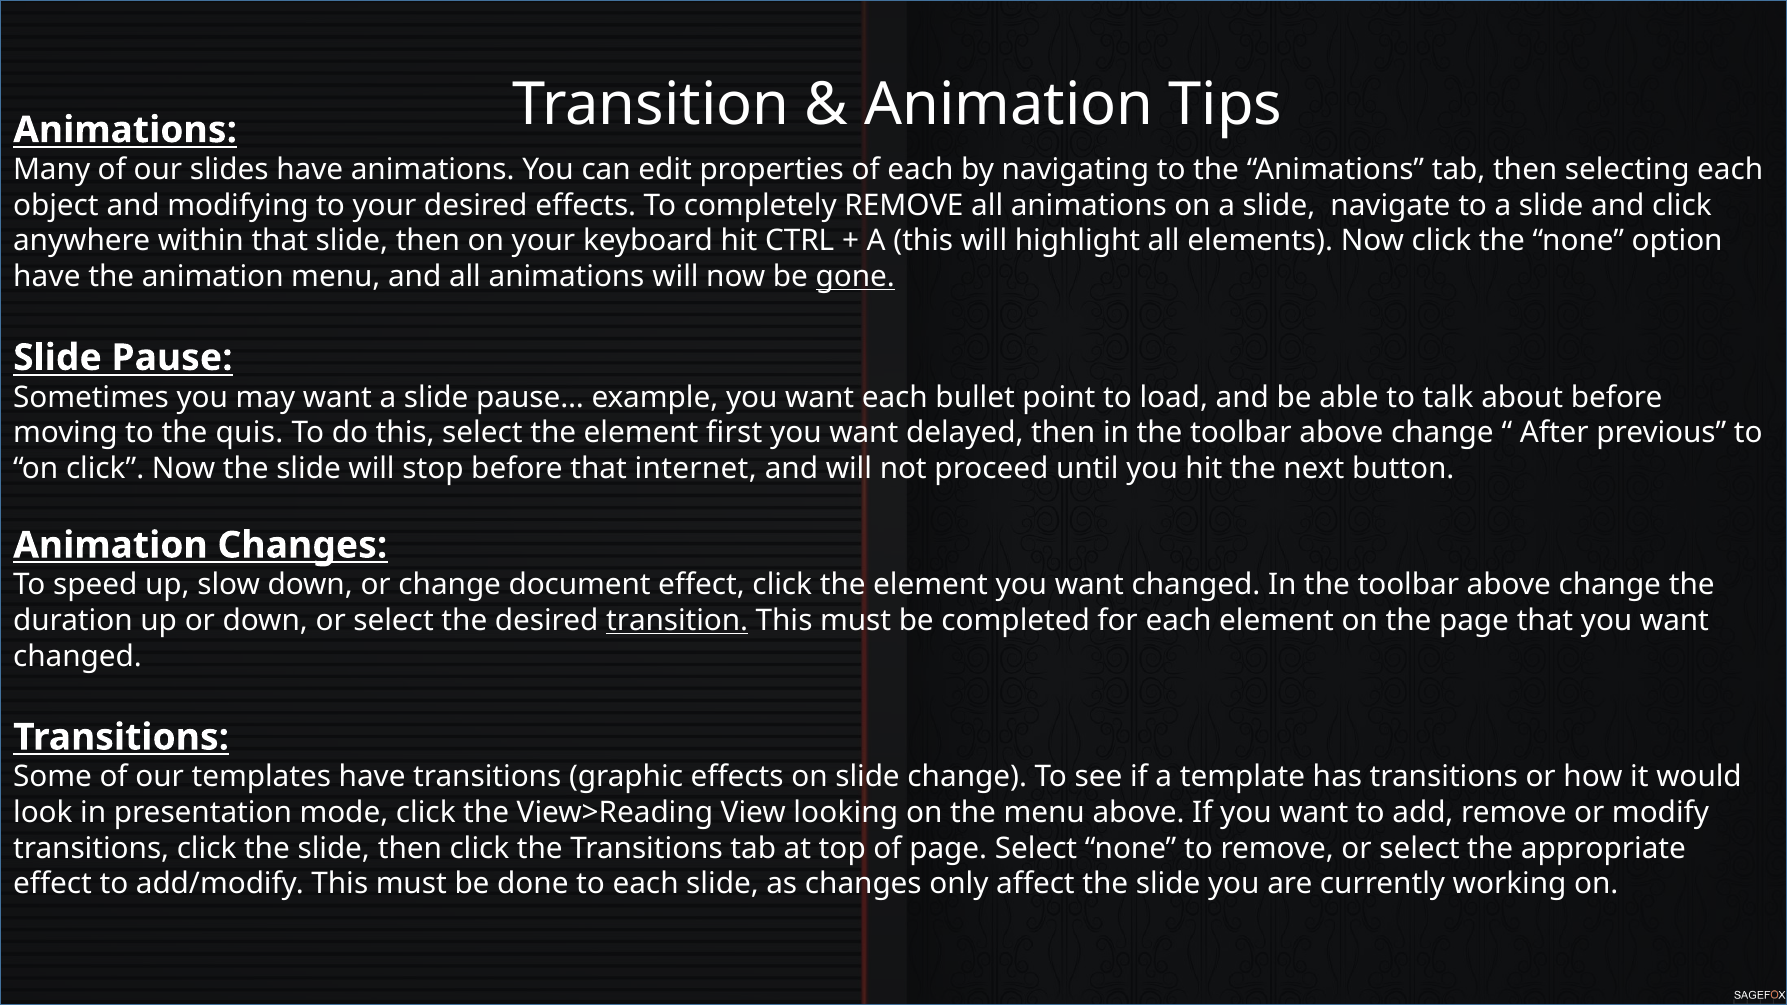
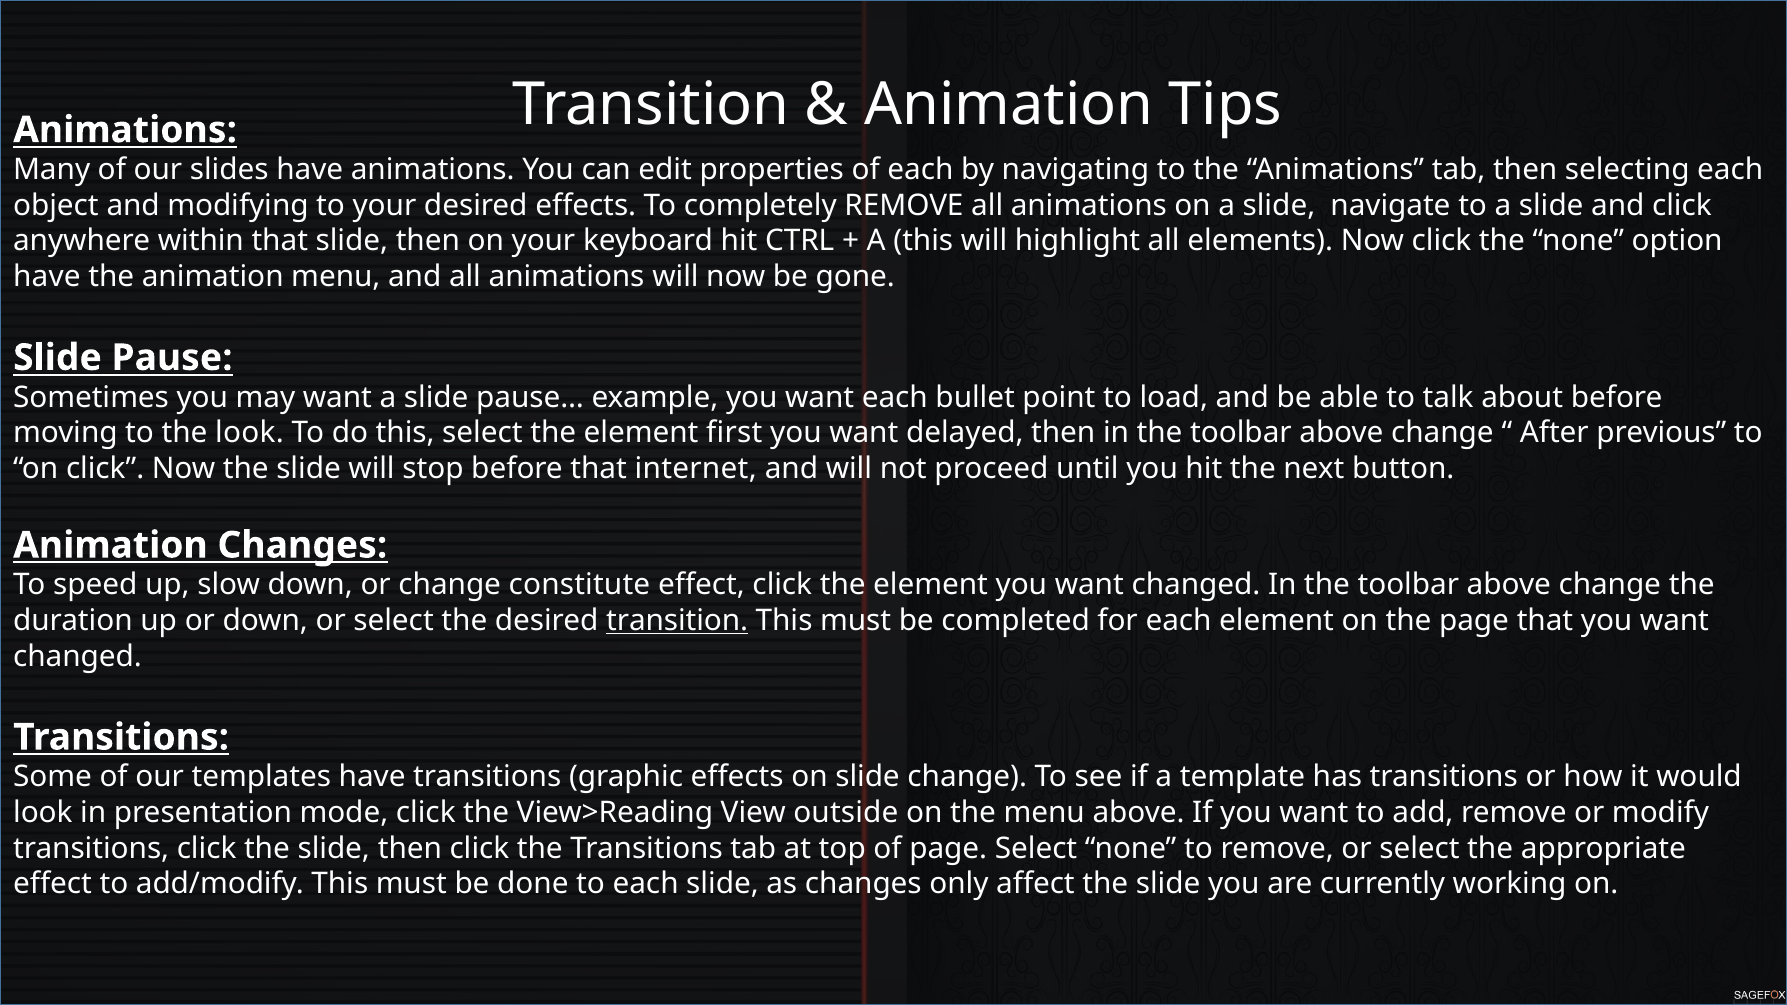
gone underline: present -> none
the quis: quis -> look
document: document -> constitute
looking: looking -> outside
